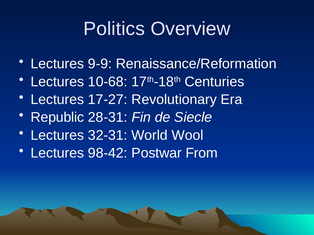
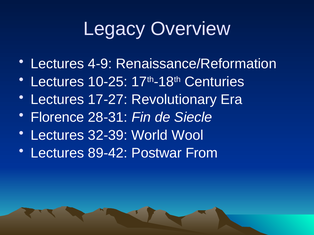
Politics: Politics -> Legacy
9-9: 9-9 -> 4-9
10-68: 10-68 -> 10-25
Republic: Republic -> Florence
32-31: 32-31 -> 32-39
98-42: 98-42 -> 89-42
